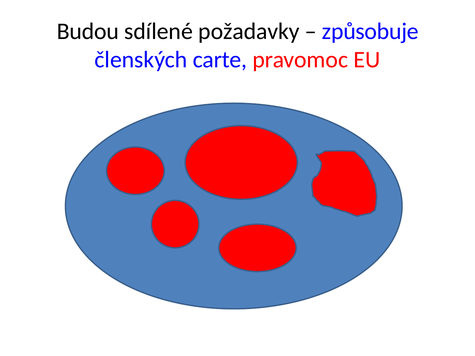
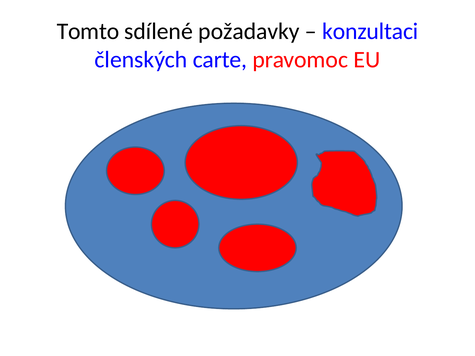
Budou: Budou -> Tomto
způsobuje: způsobuje -> konzultaci
